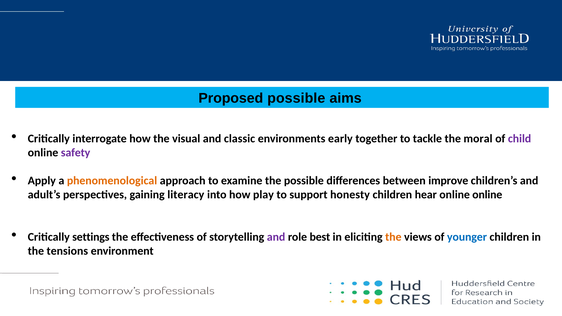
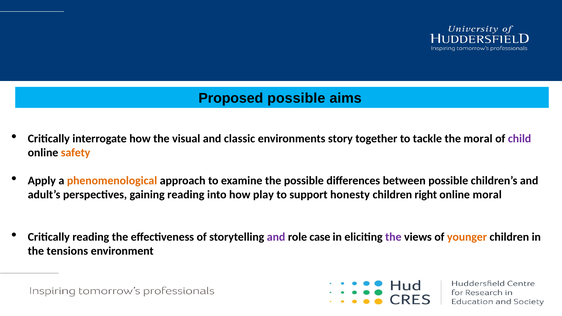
early: early -> story
safety colour: purple -> orange
between improve: improve -> possible
gaining literacy: literacy -> reading
hear: hear -> right
online online: online -> moral
Critically settings: settings -> reading
best: best -> case
the at (393, 237) colour: orange -> purple
younger colour: blue -> orange
